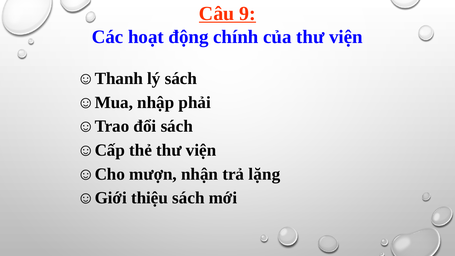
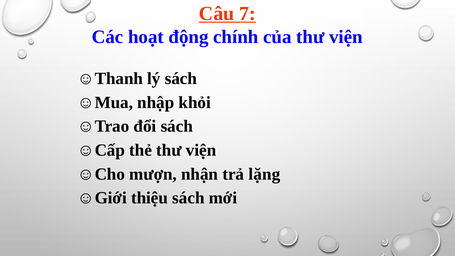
9: 9 -> 7
phải: phải -> khỏi
